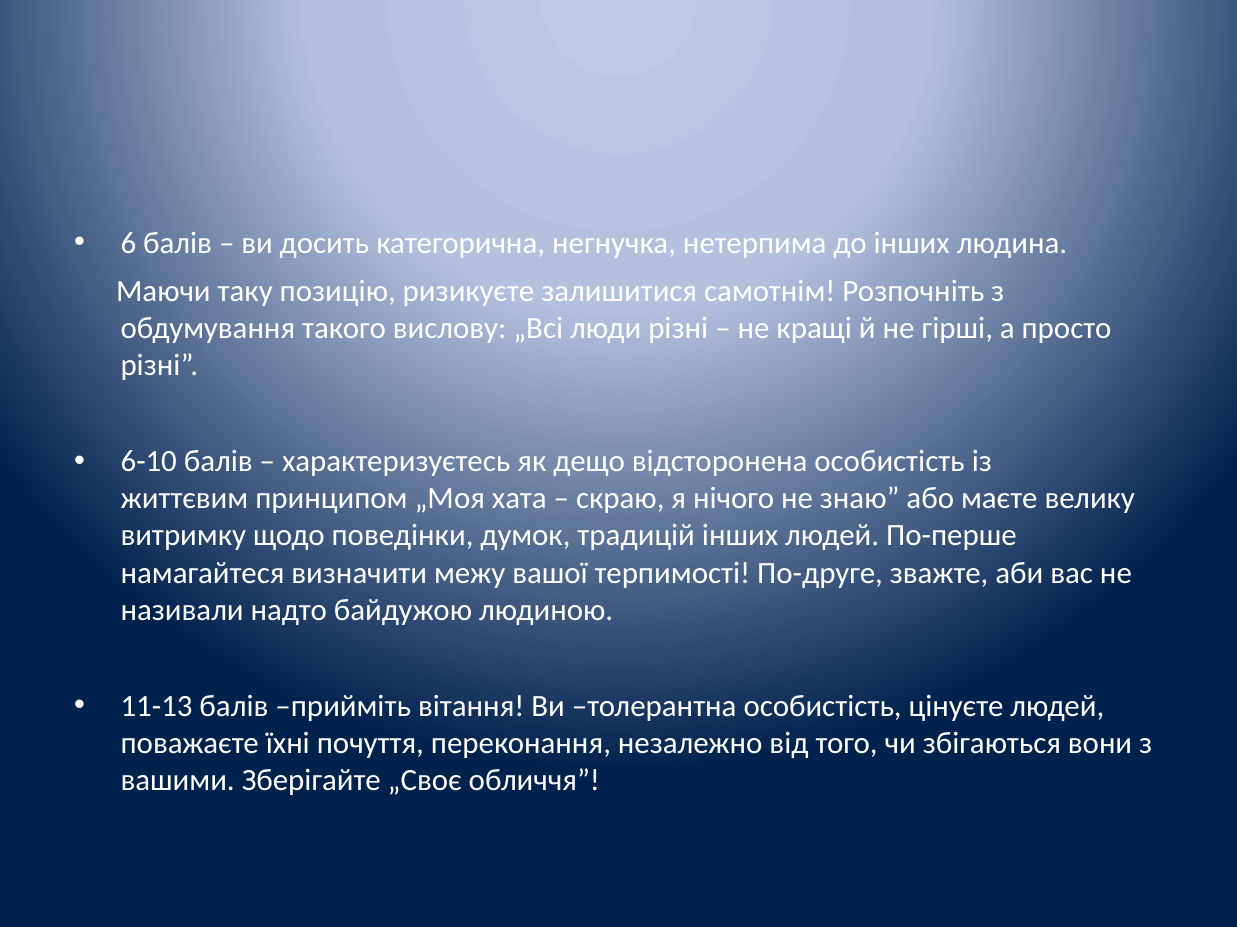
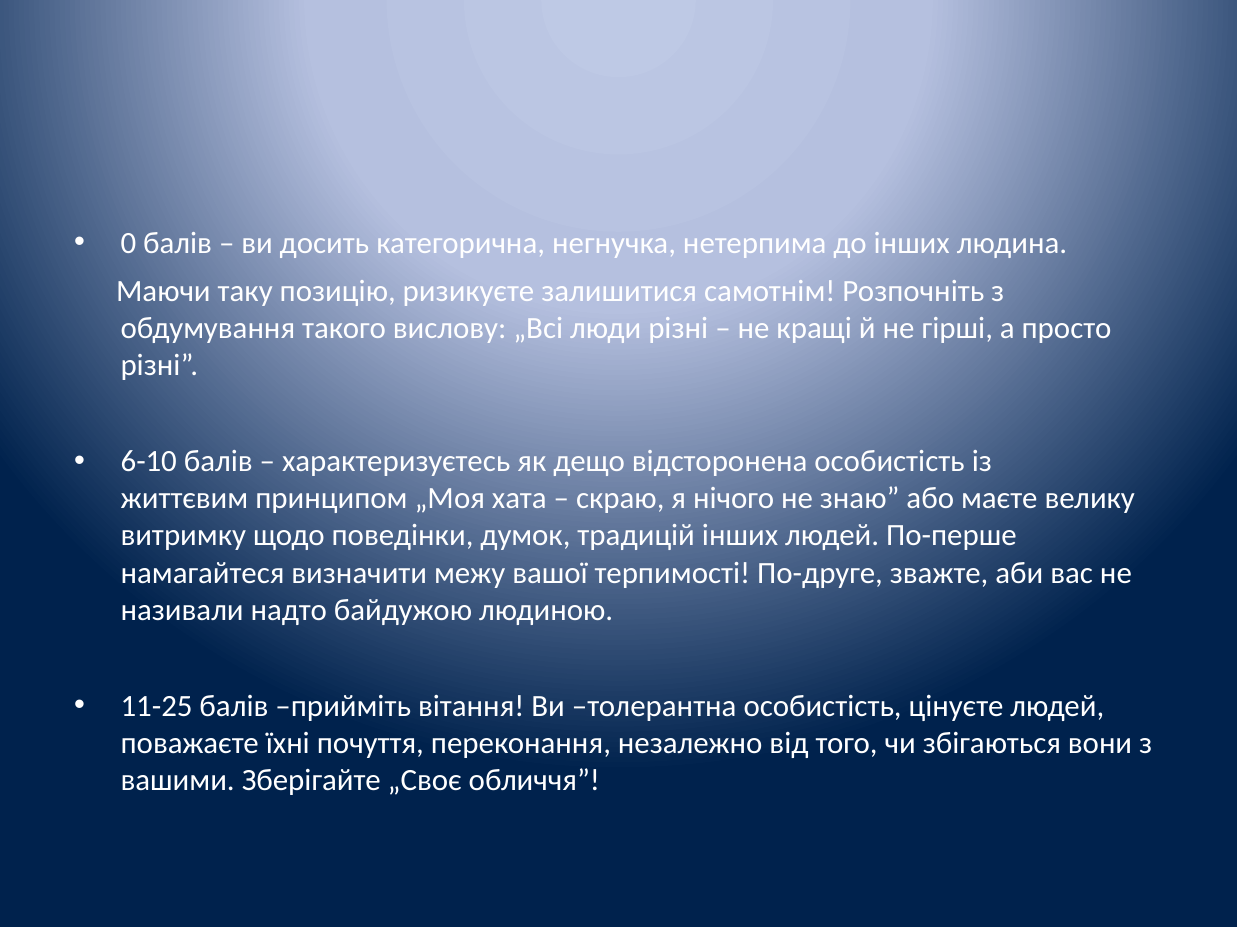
6: 6 -> 0
11-13: 11-13 -> 11-25
